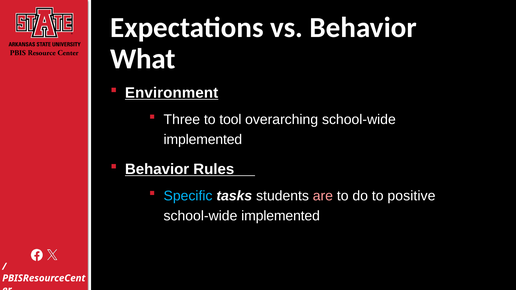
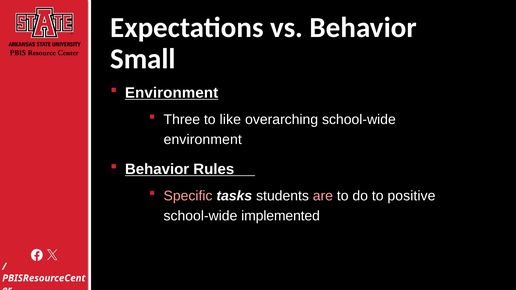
What: What -> Small
tool: tool -> like
implemented at (203, 140): implemented -> environment
Specific colour: light blue -> pink
